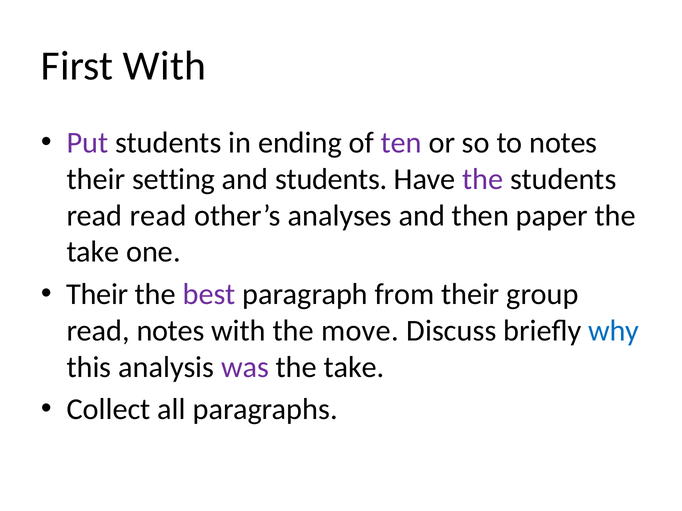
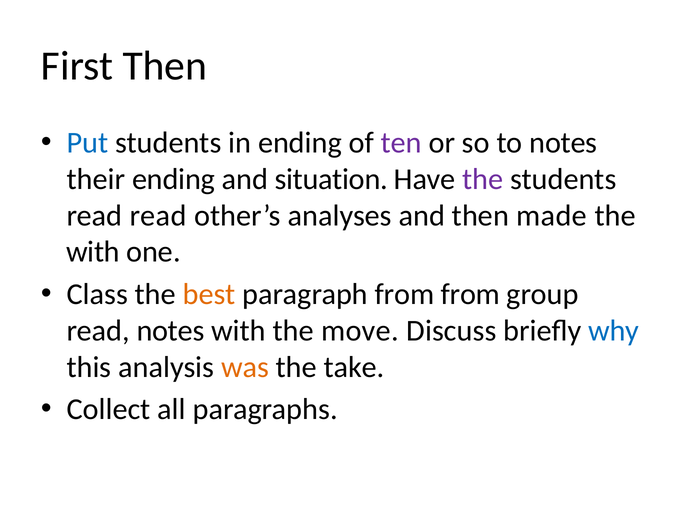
First With: With -> Then
Put colour: purple -> blue
their setting: setting -> ending
and students: students -> situation
paper: paper -> made
take at (93, 252): take -> with
Their at (97, 295): Their -> Class
best colour: purple -> orange
from their: their -> from
was colour: purple -> orange
